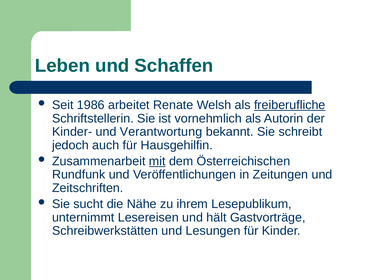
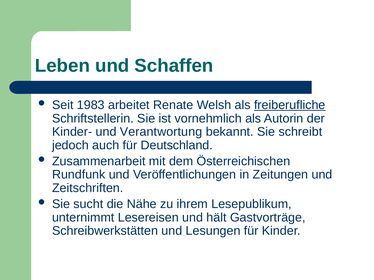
1986: 1986 -> 1983
Hausgehilfin: Hausgehilfin -> Deutschland
mit underline: present -> none
